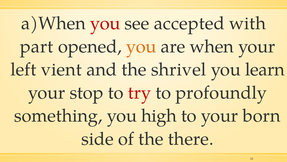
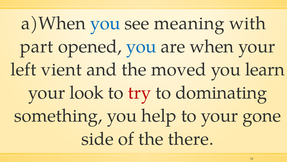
you at (105, 23) colour: red -> blue
accepted: accepted -> meaning
you at (141, 46) colour: orange -> blue
shrivel: shrivel -> moved
stop: stop -> look
profoundly: profoundly -> dominating
high: high -> help
born: born -> gone
